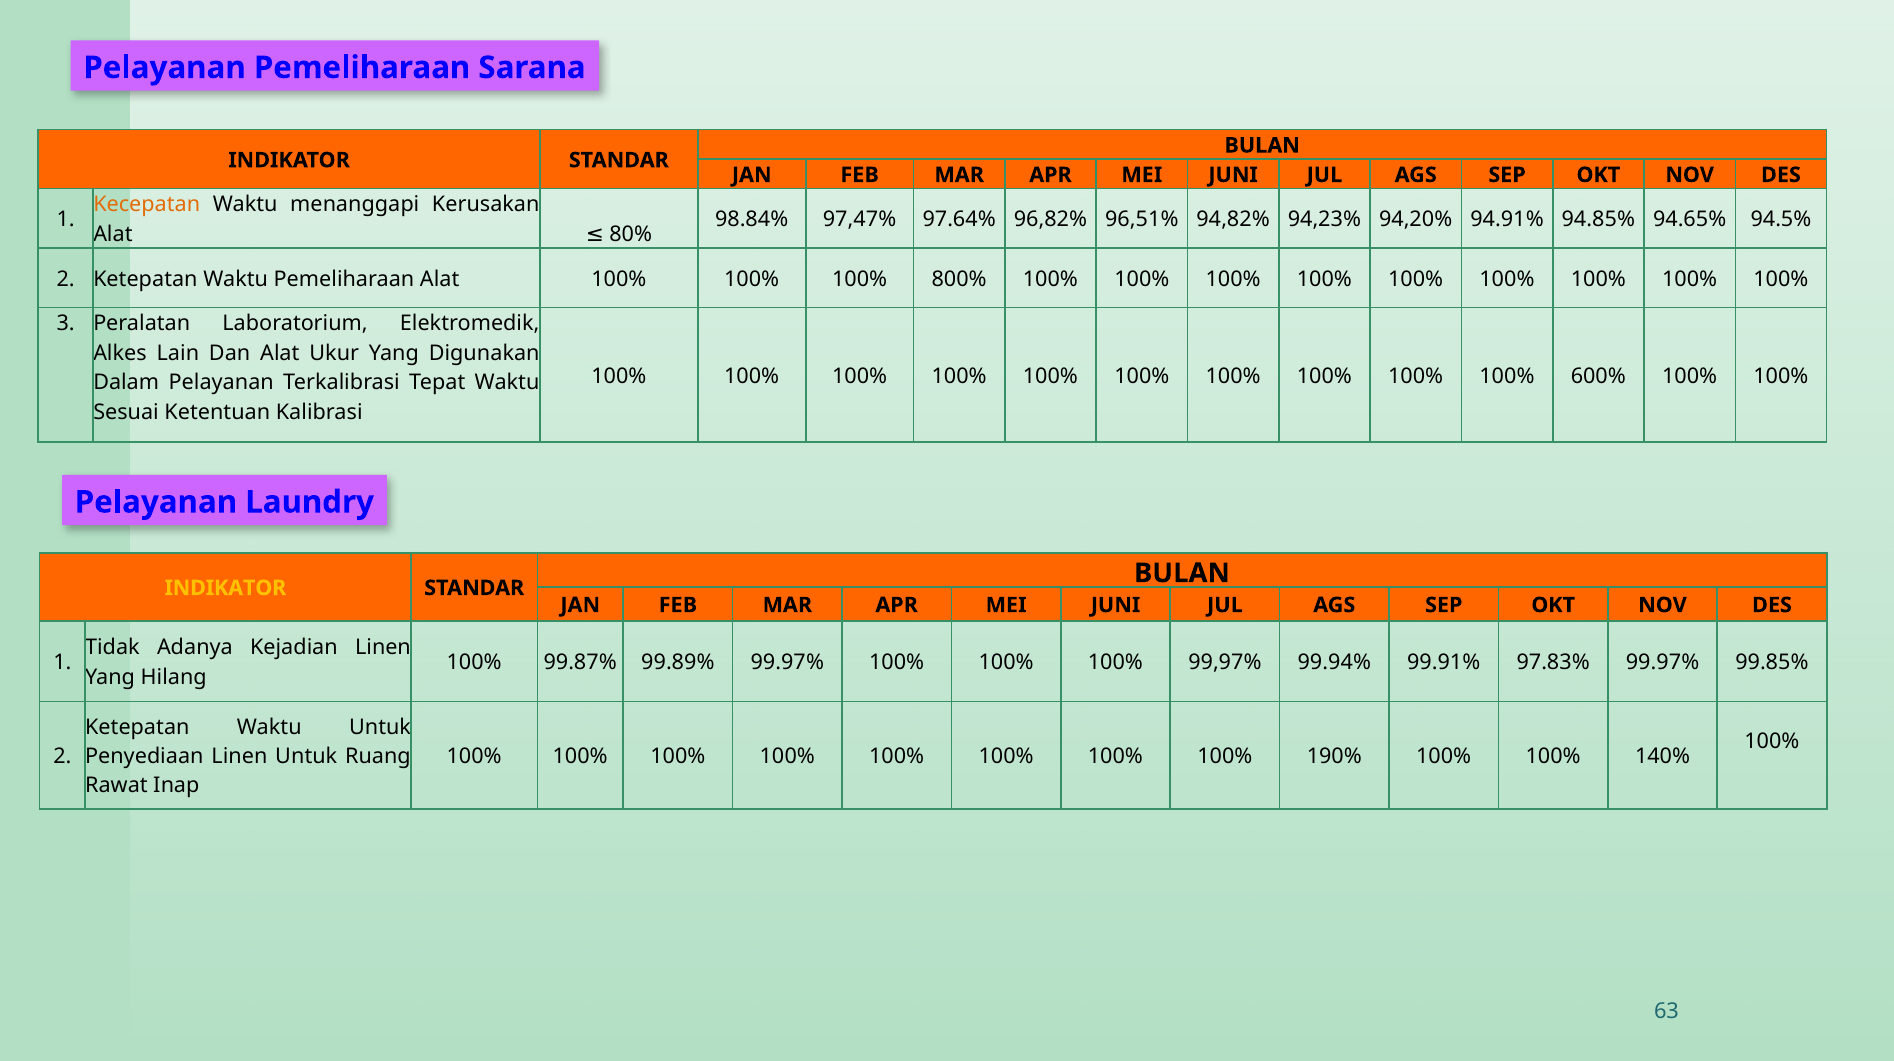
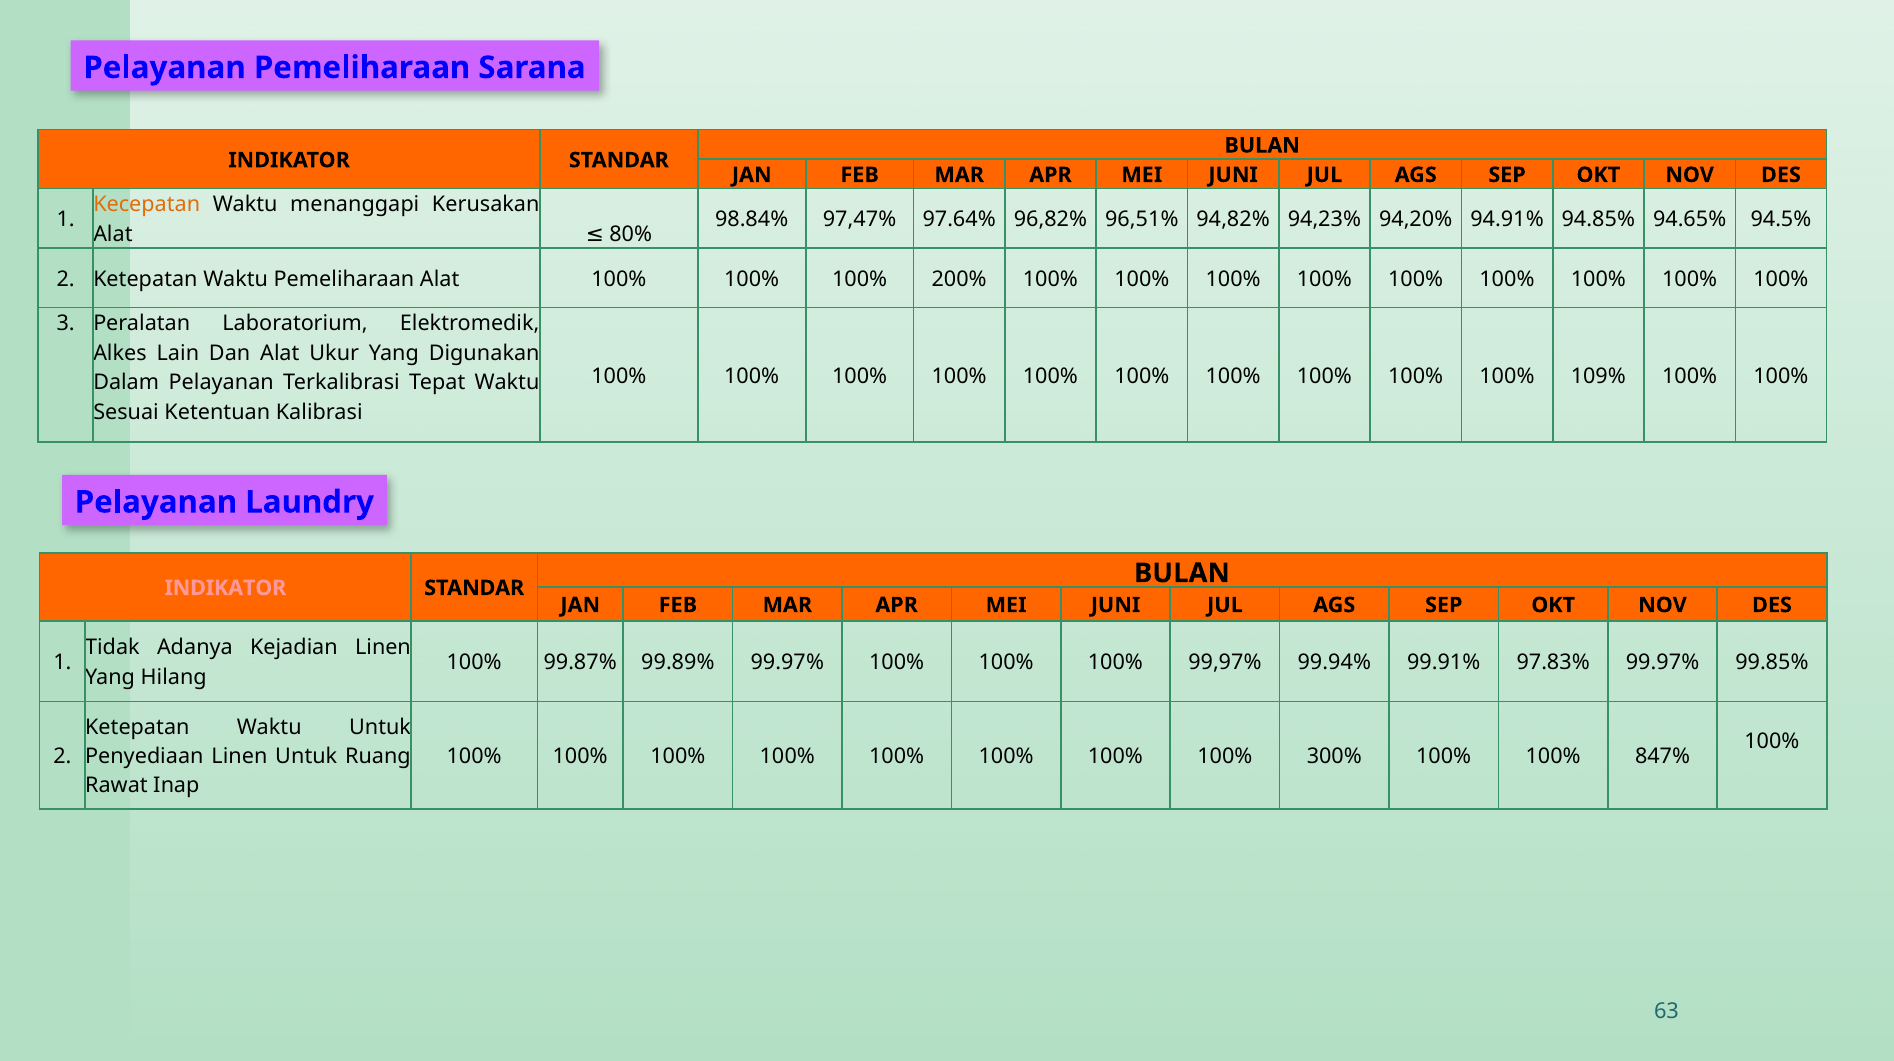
800%: 800% -> 200%
600%: 600% -> 109%
INDIKATOR at (225, 588) colour: yellow -> pink
190%: 190% -> 300%
140%: 140% -> 847%
